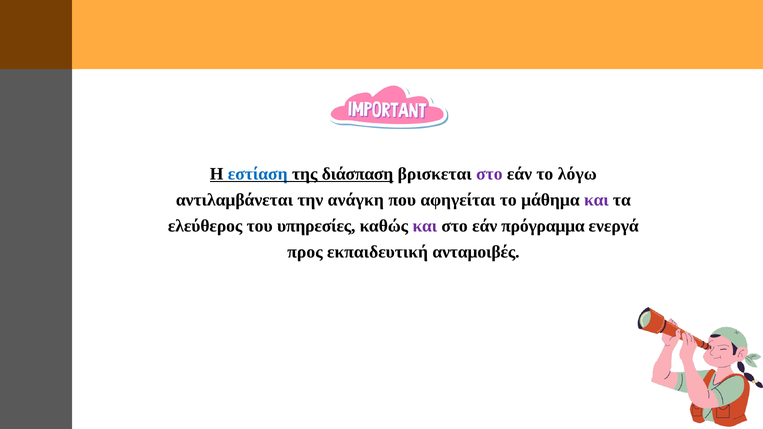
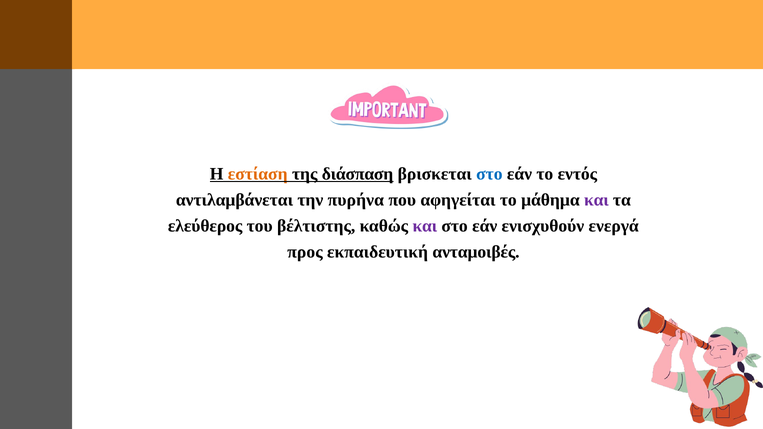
εστίαση colour: blue -> orange
στο at (489, 174) colour: purple -> blue
λόγω: λόγω -> εντός
ανάγκη: ανάγκη -> πυρήνα
υπηρεσίες: υπηρεσίες -> βέλτιστης
πρόγραμμα: πρόγραμμα -> ενισχυθούν
